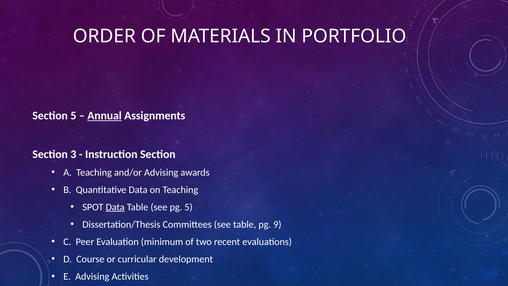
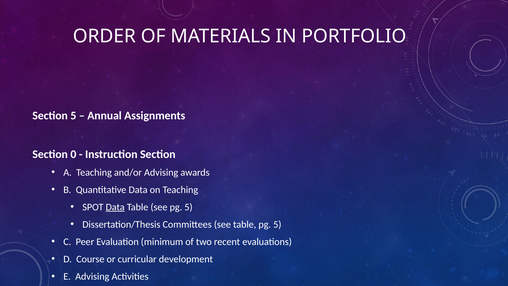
Annual underline: present -> none
3: 3 -> 0
table pg 9: 9 -> 5
